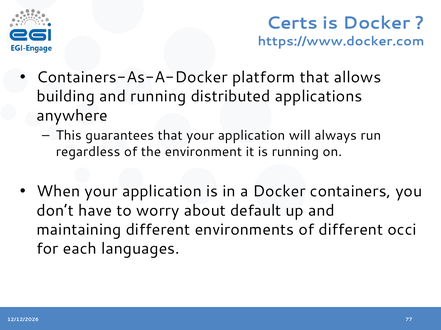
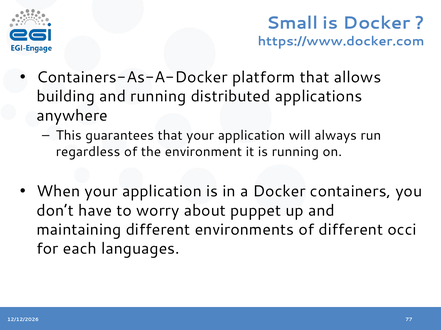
Certs: Certs -> Small
default: default -> puppet
